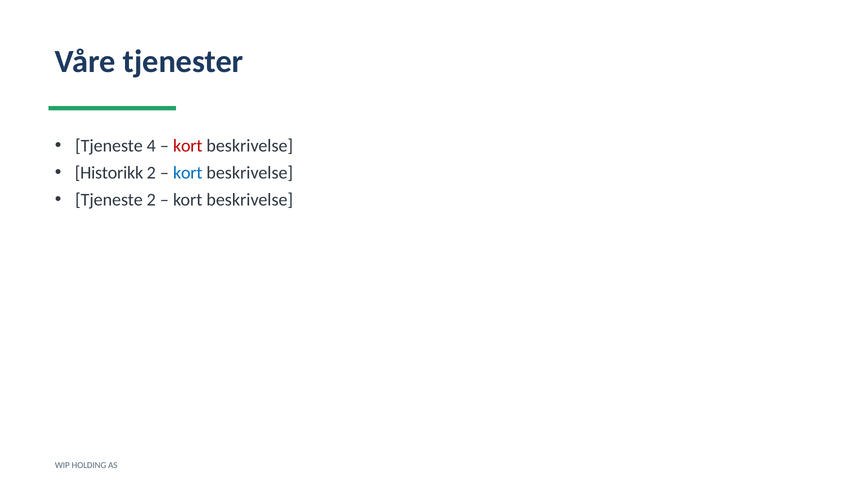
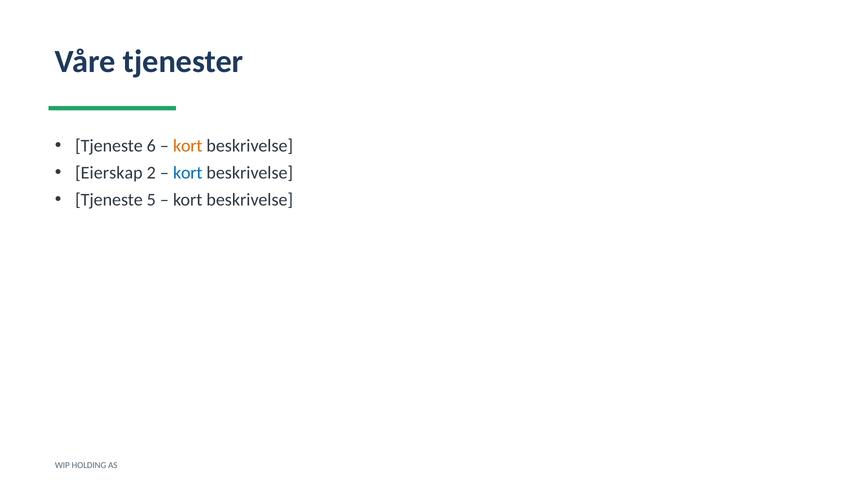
4: 4 -> 6
kort at (188, 146) colour: red -> orange
Historikk: Historikk -> Eierskap
Tjeneste 2: 2 -> 5
